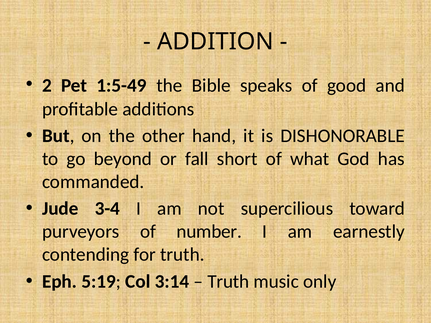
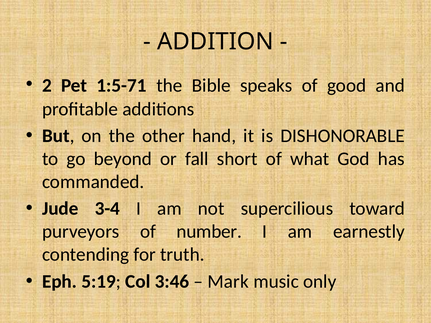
1:5-49: 1:5-49 -> 1:5-71
3:14: 3:14 -> 3:46
Truth at (228, 282): Truth -> Mark
